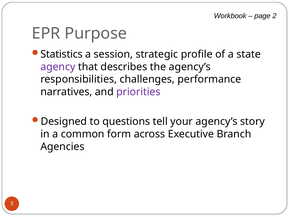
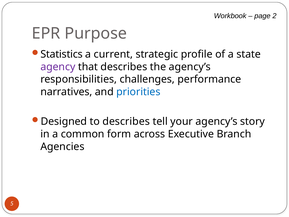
session: session -> current
priorities colour: purple -> blue
to questions: questions -> describes
